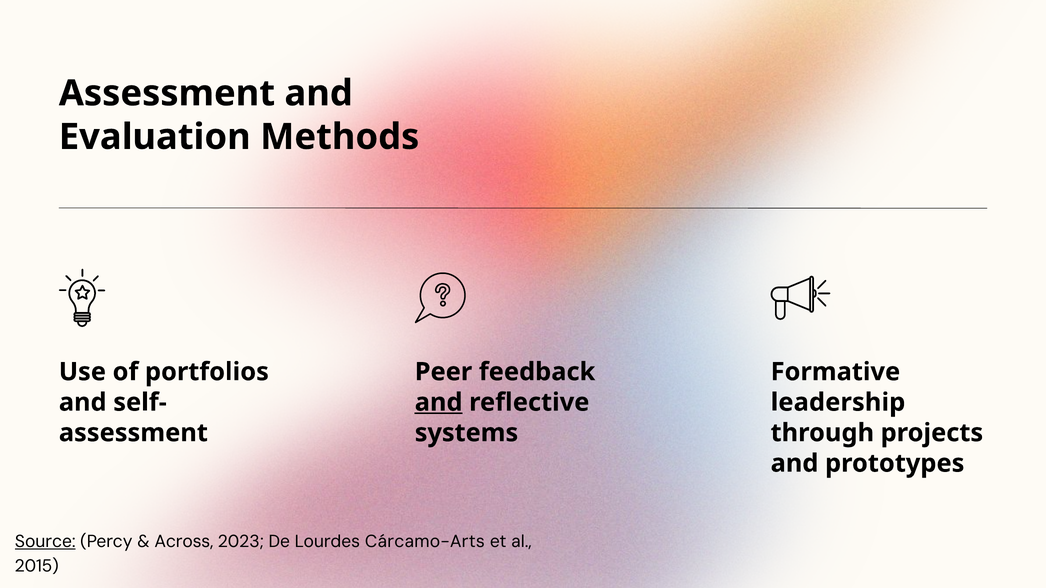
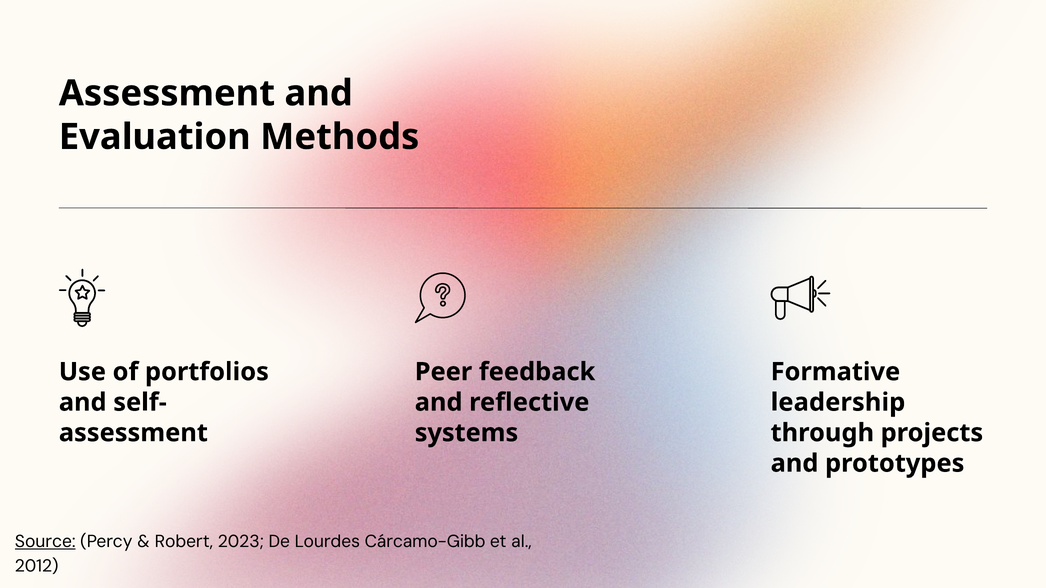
and at (439, 403) underline: present -> none
Across: Across -> Robert
Cárcamo-Arts: Cárcamo-Arts -> Cárcamo-Gibb
2015: 2015 -> 2012
